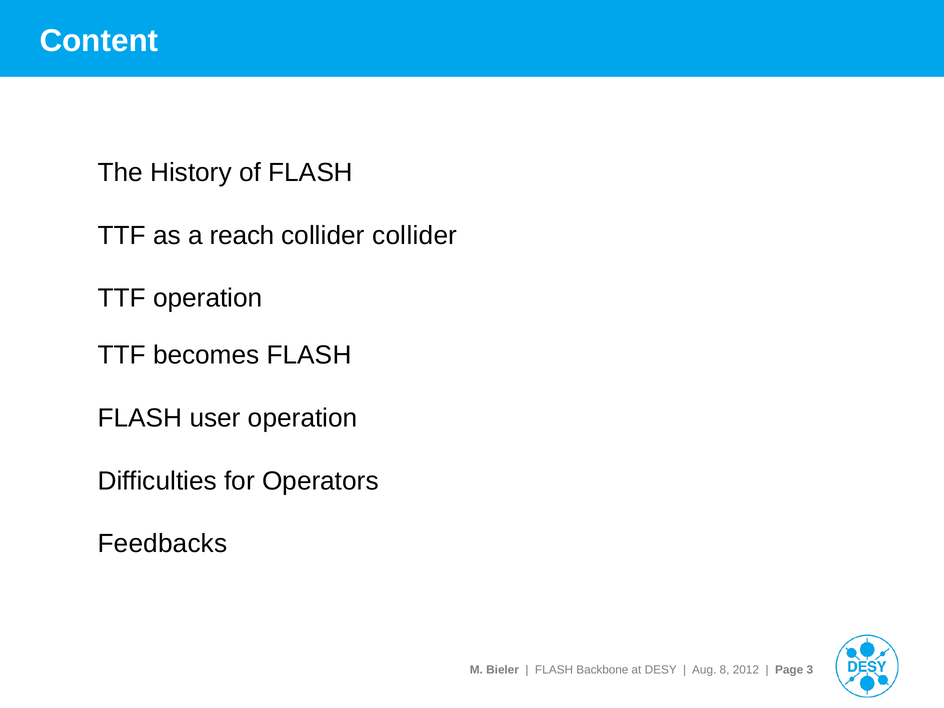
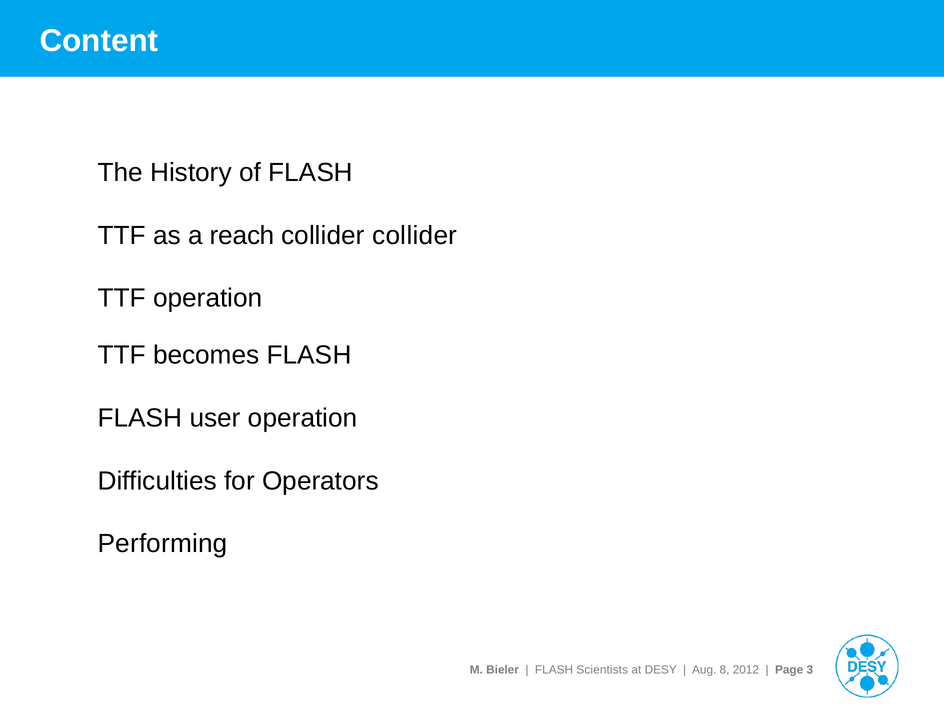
Feedbacks: Feedbacks -> Performing
Backbone: Backbone -> Scientists
